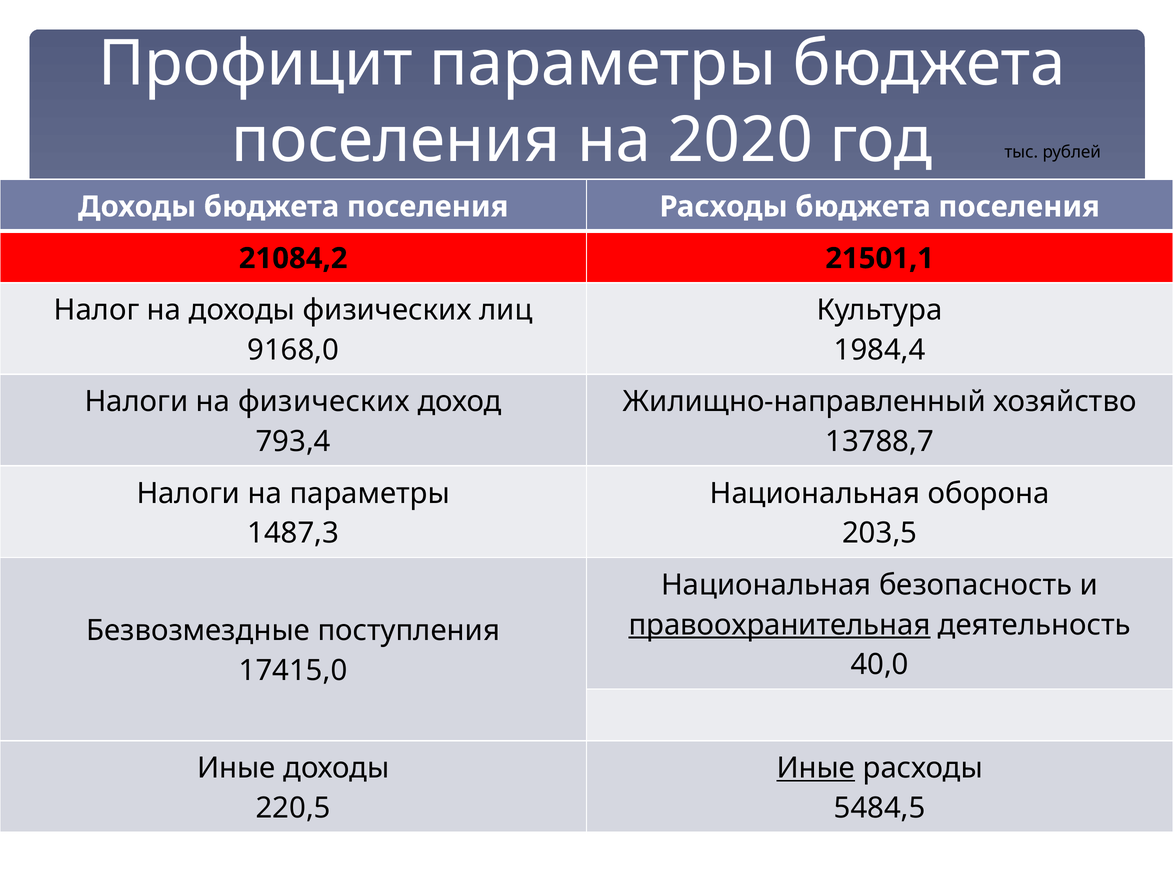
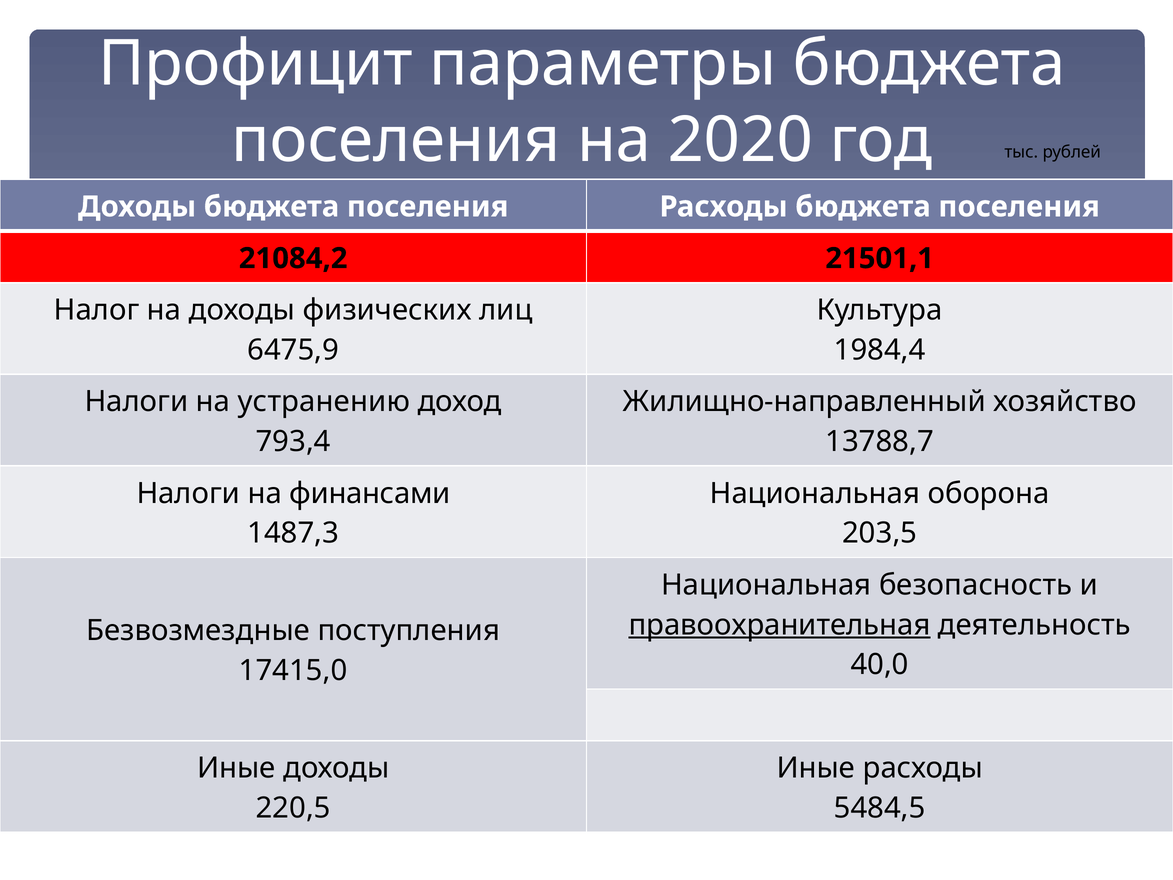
9168,0: 9168,0 -> 6475,9
на физических: физических -> устранению
на параметры: параметры -> финансами
Иные at (816, 768) underline: present -> none
